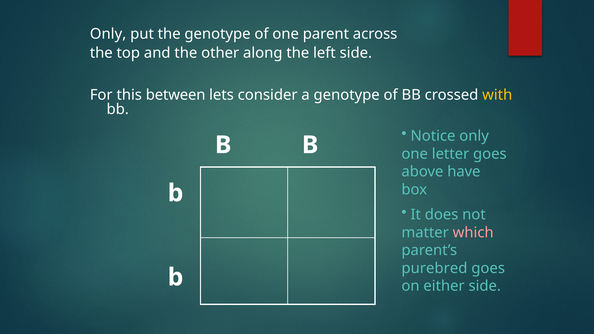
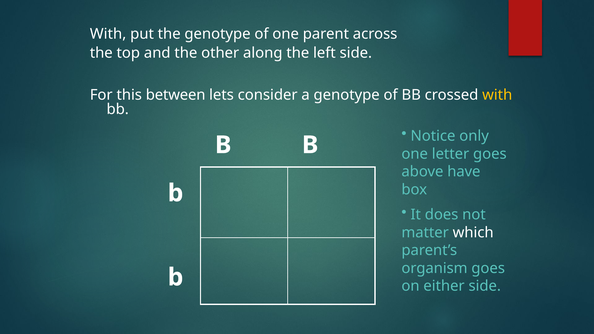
Only at (108, 34): Only -> With
which colour: pink -> white
purebred: purebred -> organism
